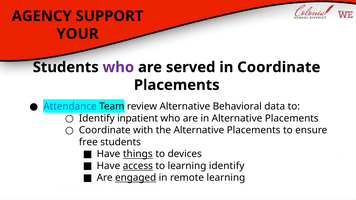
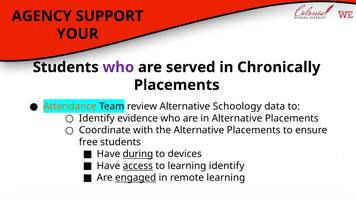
in Coordinate: Coordinate -> Chronically
Attendance colour: blue -> orange
Behavioral: Behavioral -> Schoology
inpatient: inpatient -> evidence
things: things -> during
